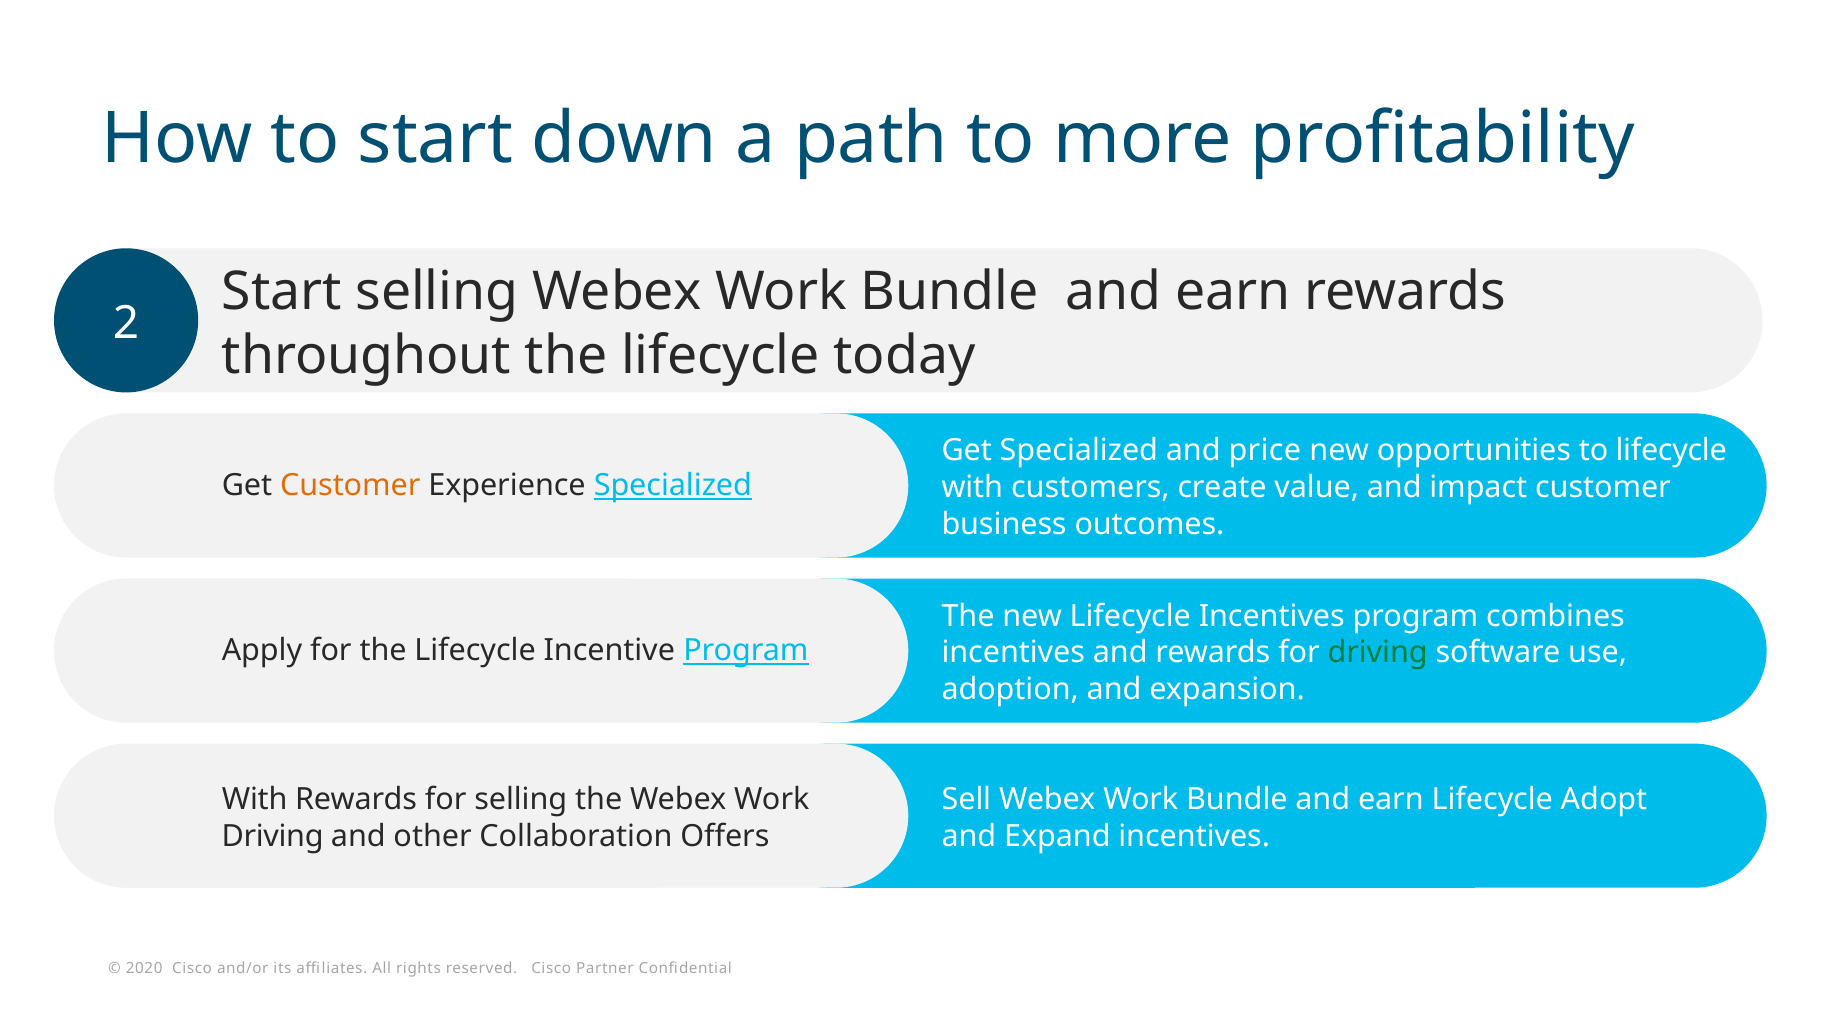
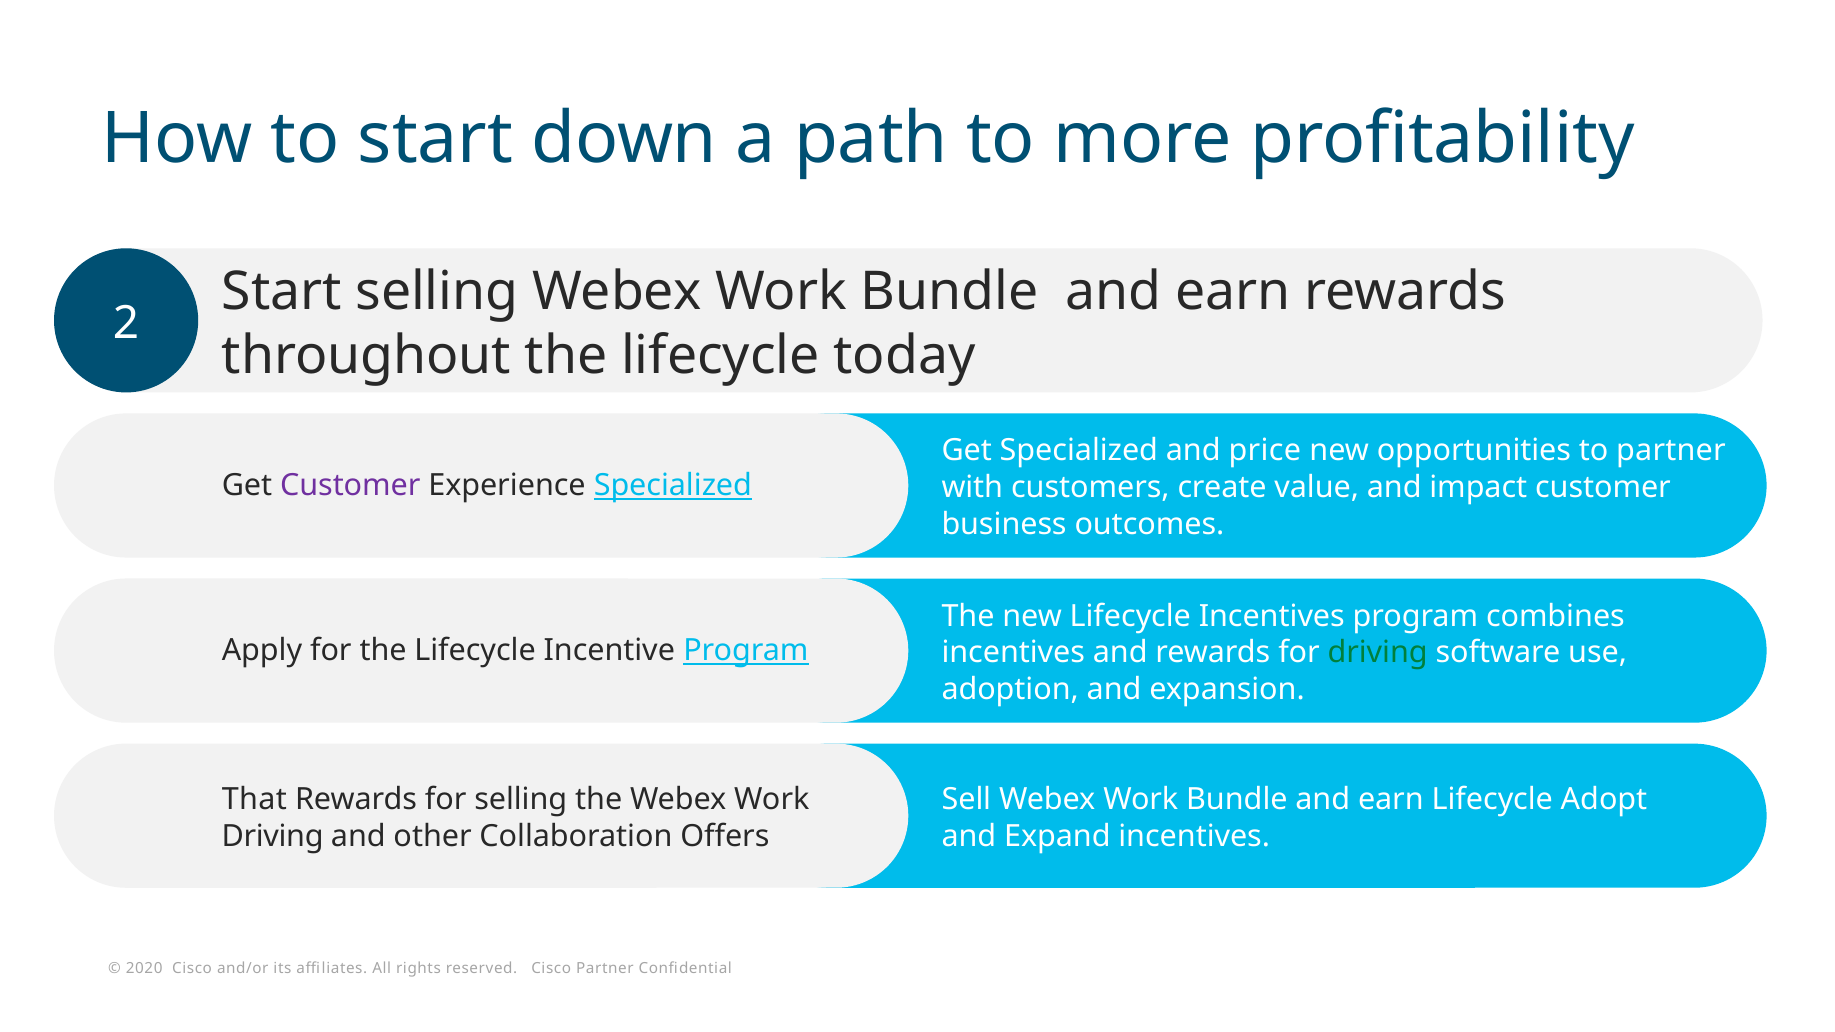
to lifecycle: lifecycle -> partner
Customer at (350, 485) colour: orange -> purple
With at (255, 800): With -> That
